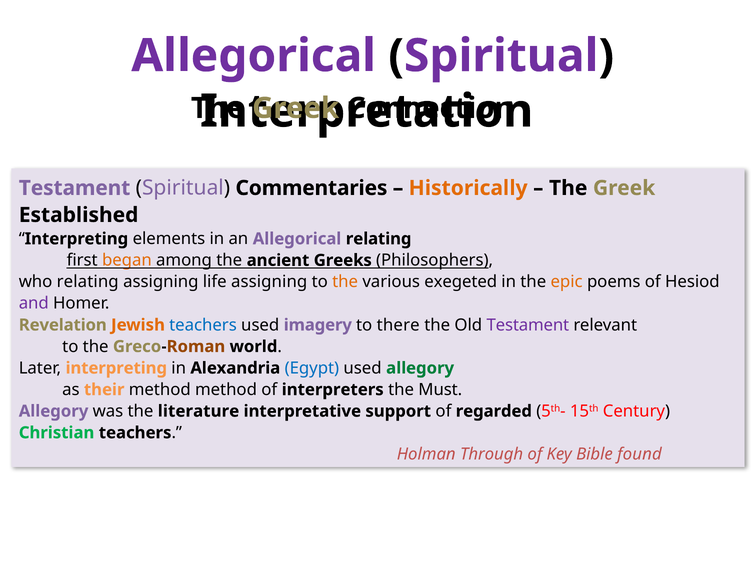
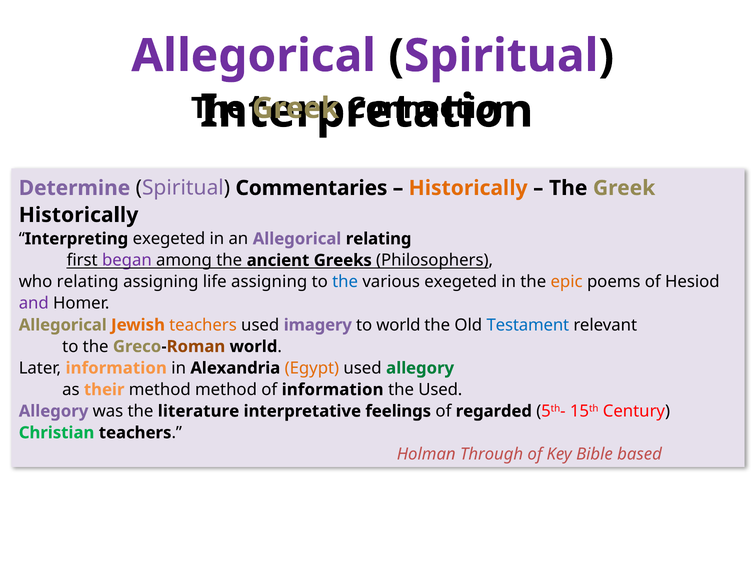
Testament at (75, 188): Testament -> Determine
Established at (79, 215): Established -> Historically
Interpreting elements: elements -> exegeted
began colour: orange -> purple
the at (345, 282) colour: orange -> blue
Revelation at (63, 325): Revelation -> Allegorical
teachers at (203, 325) colour: blue -> orange
to there: there -> world
Testament at (528, 325) colour: purple -> blue
Later interpreting: interpreting -> information
Egypt colour: blue -> orange
of interpreters: interpreters -> information
the Must: Must -> Used
support: support -> feelings
found: found -> based
